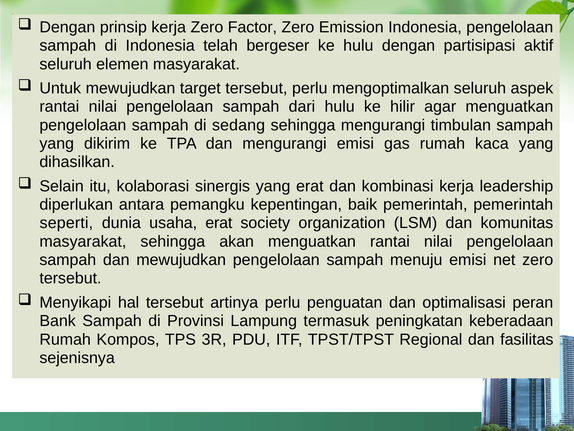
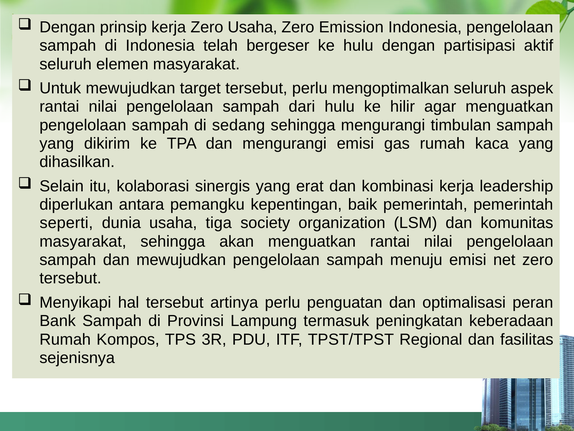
Zero Factor: Factor -> Usaha
usaha erat: erat -> tiga
